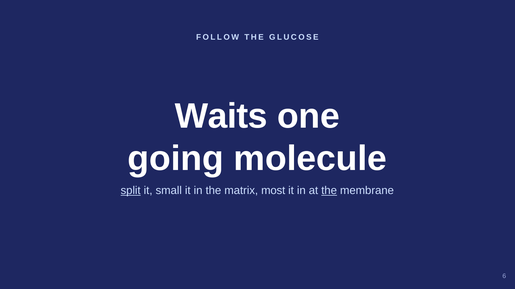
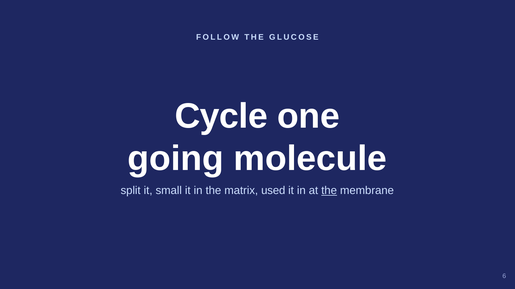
Waits: Waits -> Cycle
split underline: present -> none
most: most -> used
